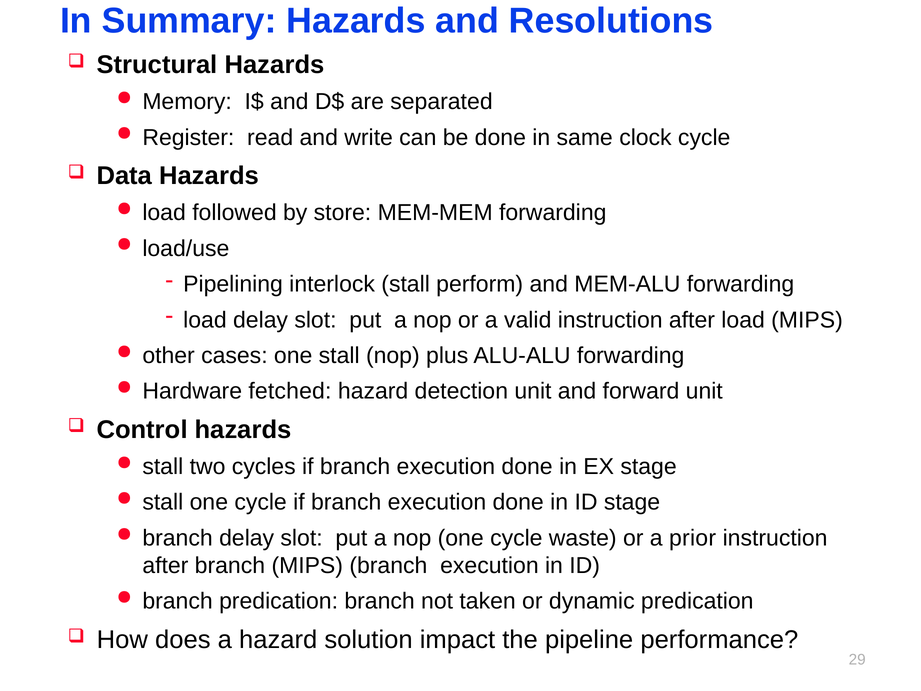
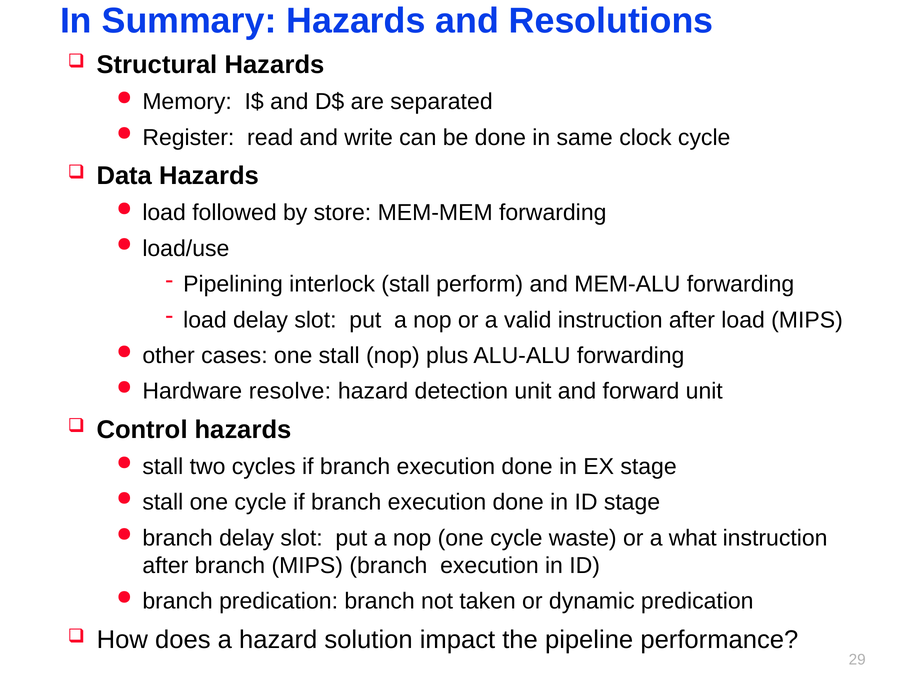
fetched: fetched -> resolve
prior: prior -> what
